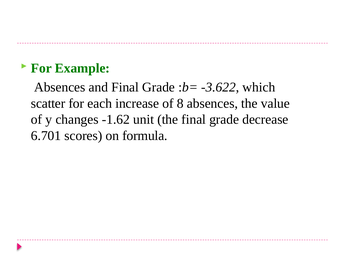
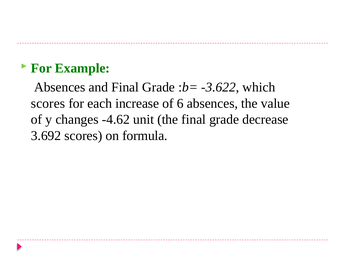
scatter at (48, 103): scatter -> scores
8: 8 -> 6
-1.62: -1.62 -> -4.62
6.701: 6.701 -> 3.692
